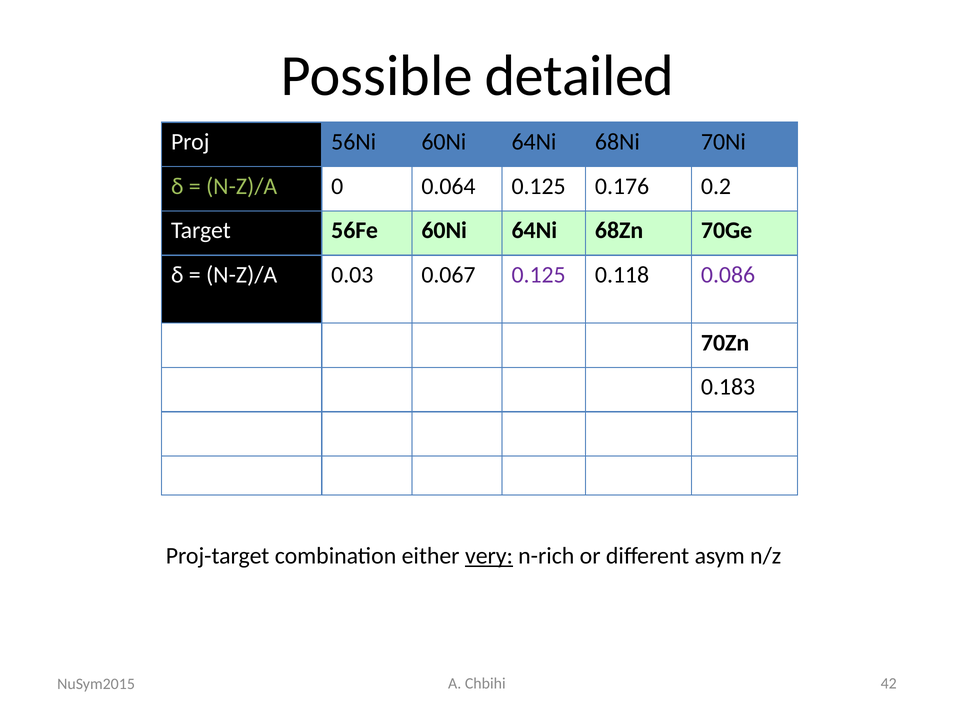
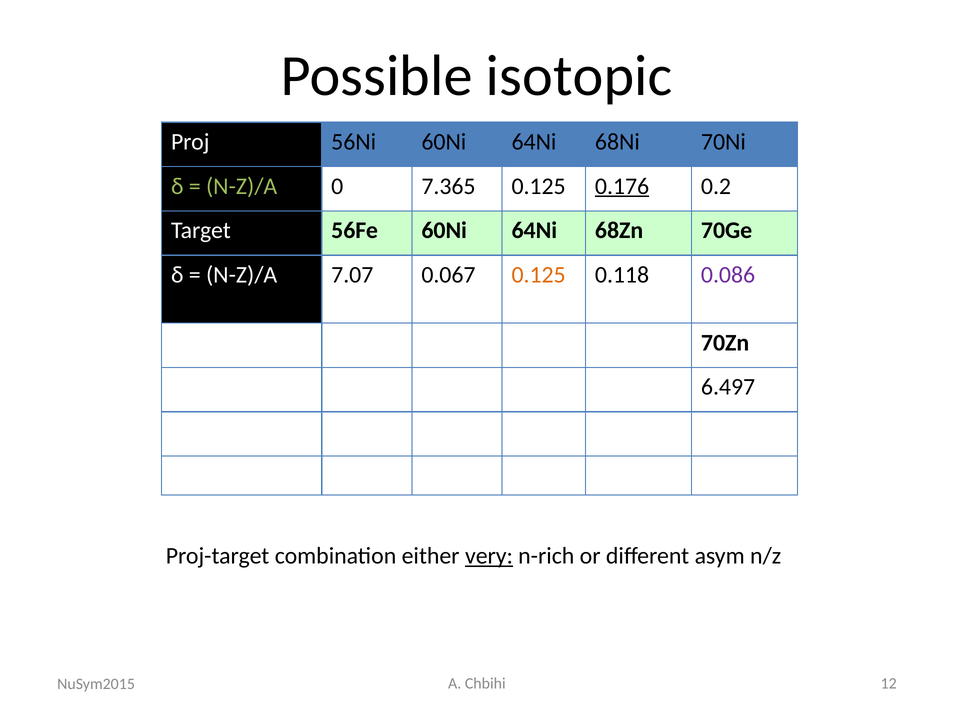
detailed: detailed -> isotopic
0.064: 0.064 -> 7.365
0.176 underline: none -> present
0.03: 0.03 -> 7.07
0.125 at (539, 275) colour: purple -> orange
0.183: 0.183 -> 6.497
42: 42 -> 12
